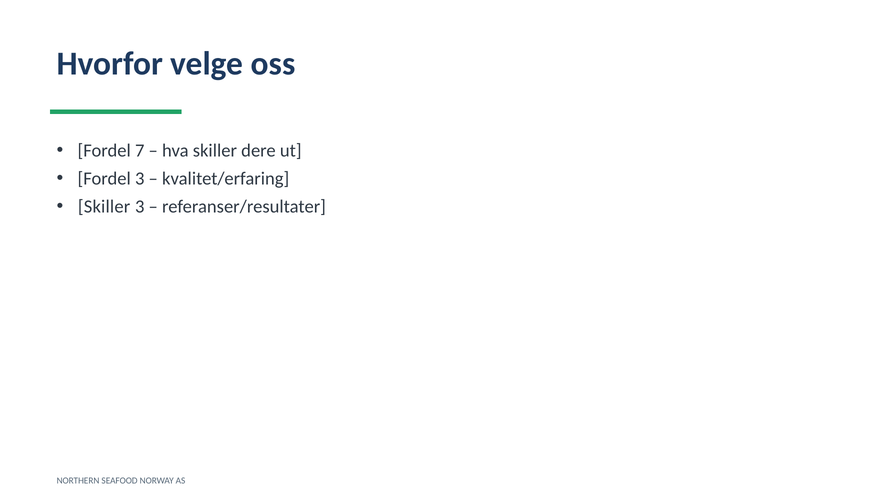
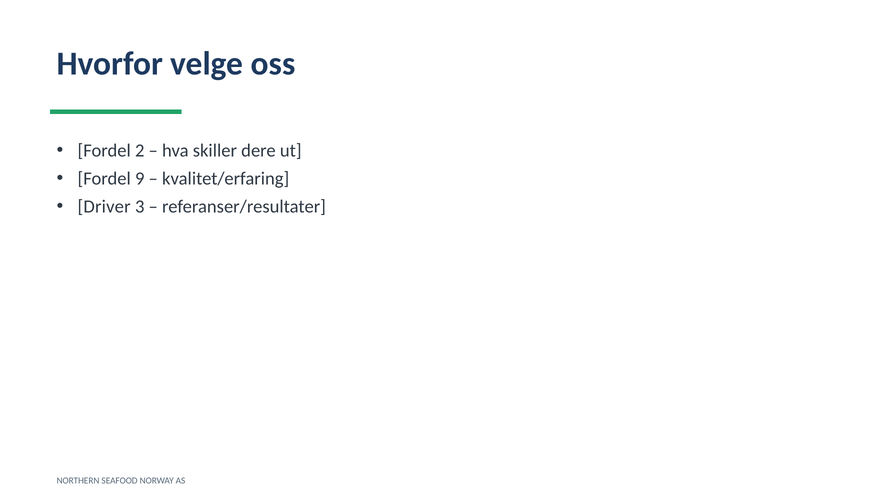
7: 7 -> 2
Fordel 3: 3 -> 9
Skiller at (104, 207): Skiller -> Driver
